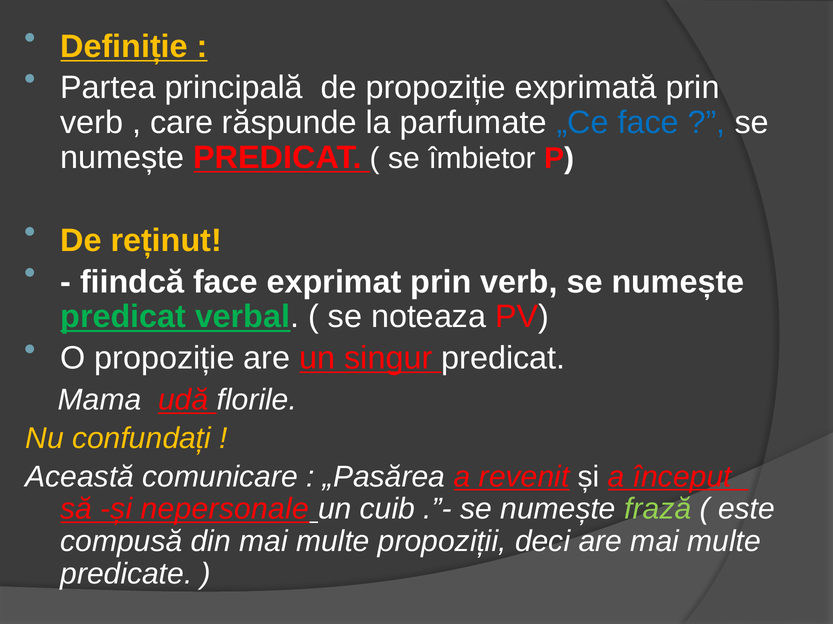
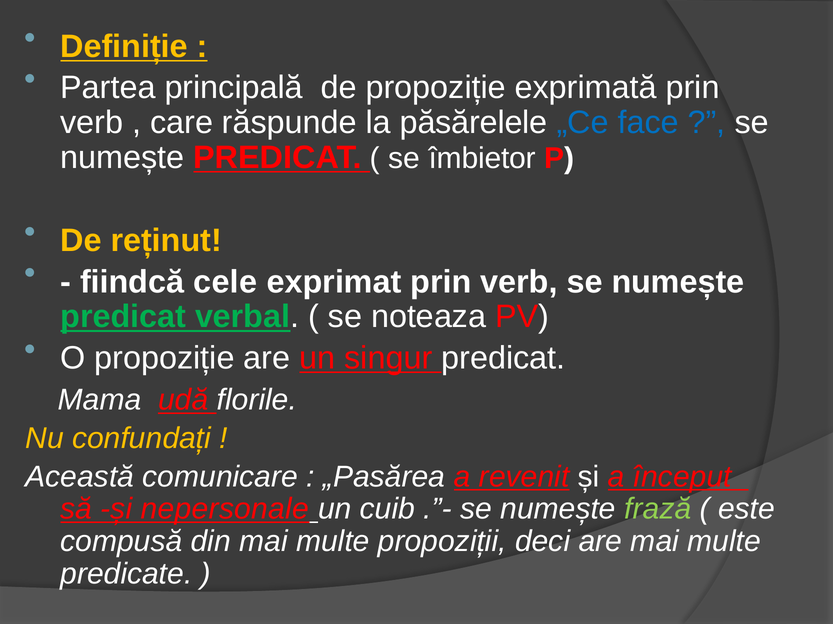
parfumate: parfumate -> păsărelele
fiindcă face: face -> cele
